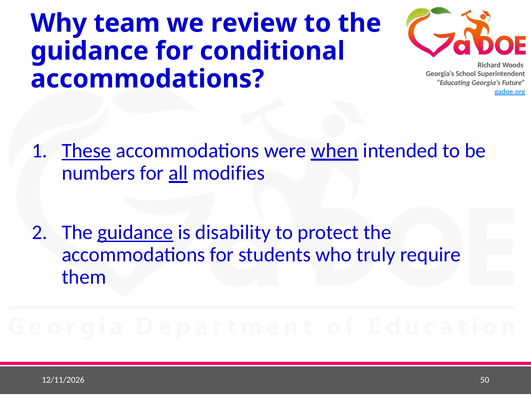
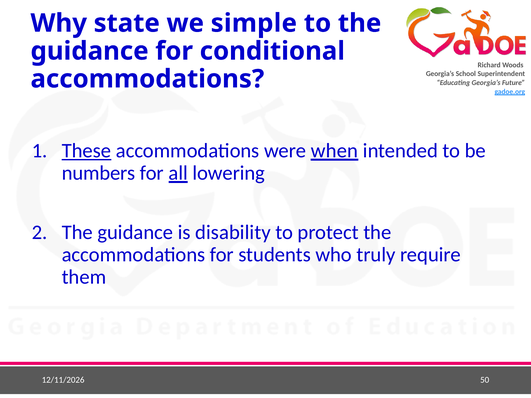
team: team -> state
review: review -> simple
modifies: modifies -> lowering
guidance at (135, 233) underline: present -> none
